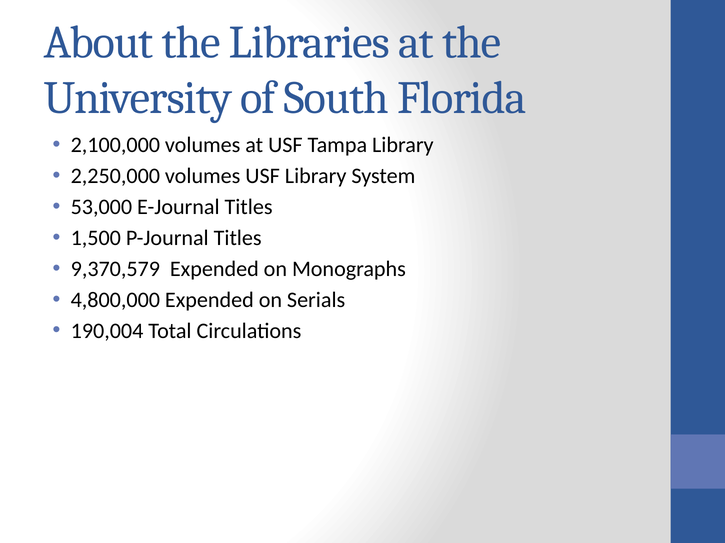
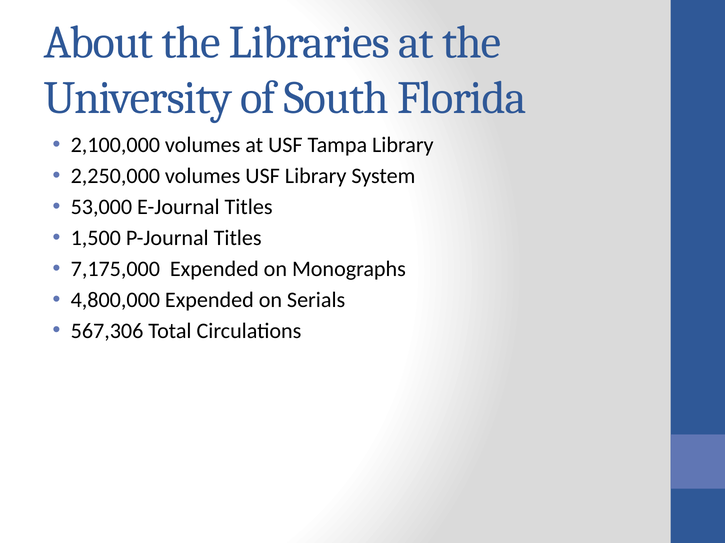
9,370,579: 9,370,579 -> 7,175,000
190,004: 190,004 -> 567,306
